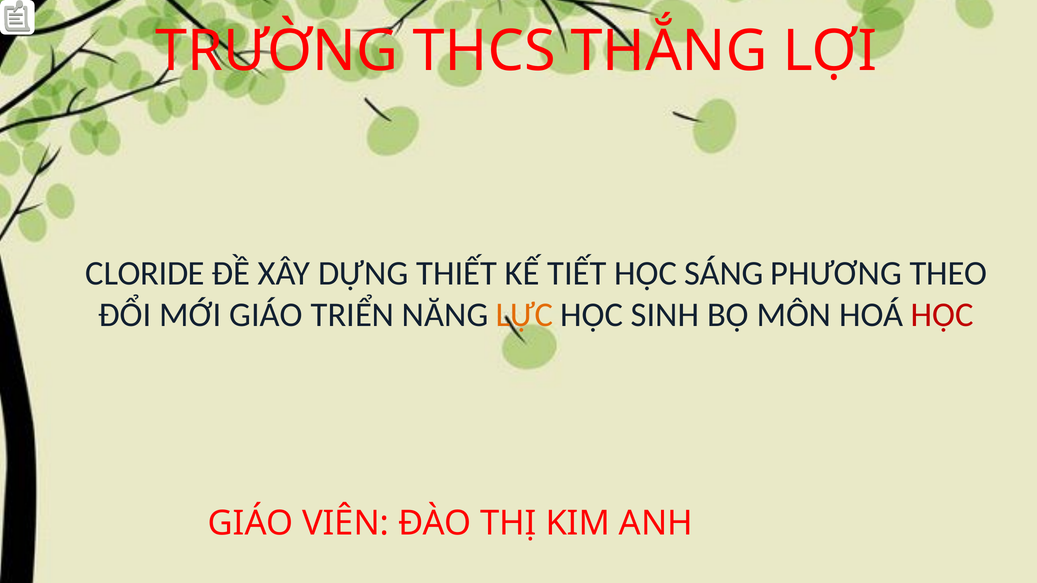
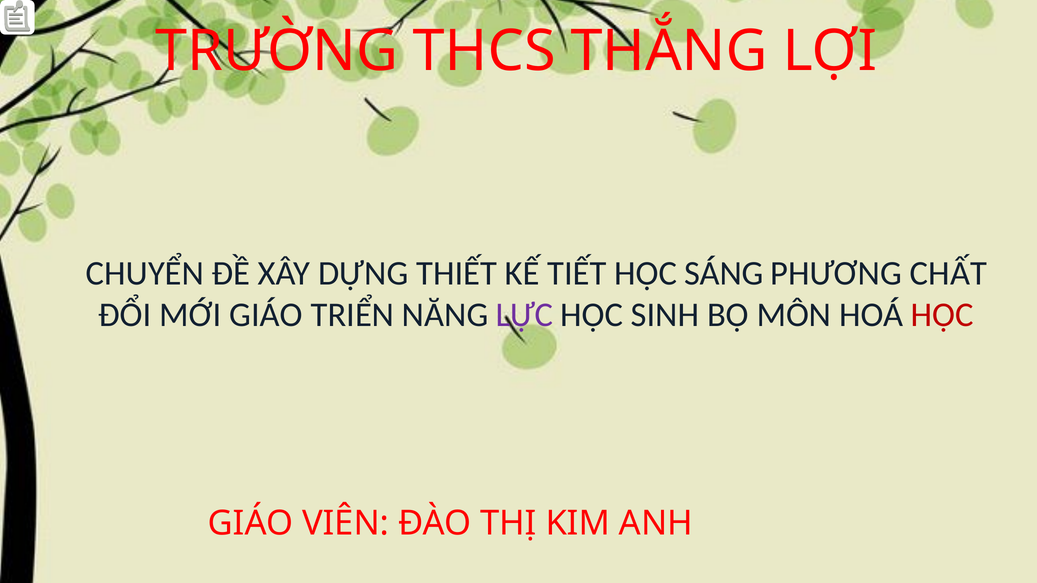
CLORIDE: CLORIDE -> CHUYỂN
THEO: THEO -> CHẤT
LỰC colour: orange -> purple
